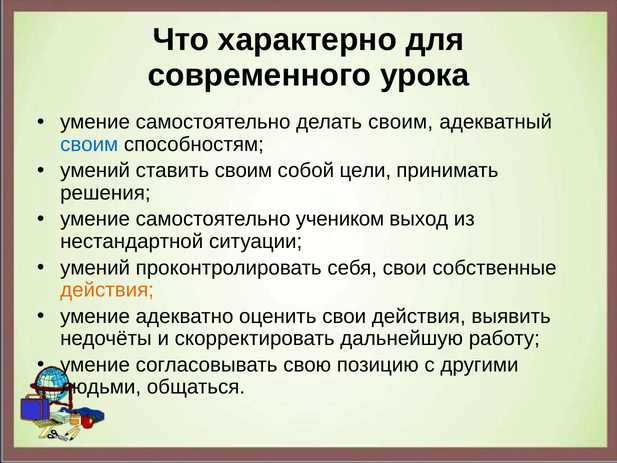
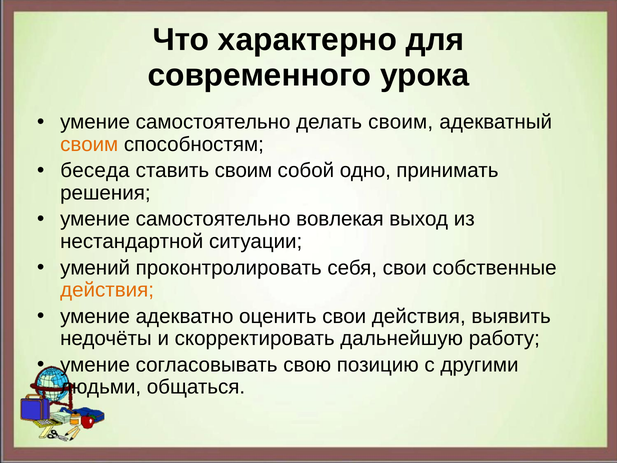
своим at (89, 144) colour: blue -> orange
умений at (95, 171): умений -> беседа
цели: цели -> одно
учеником: учеником -> вовлекая
